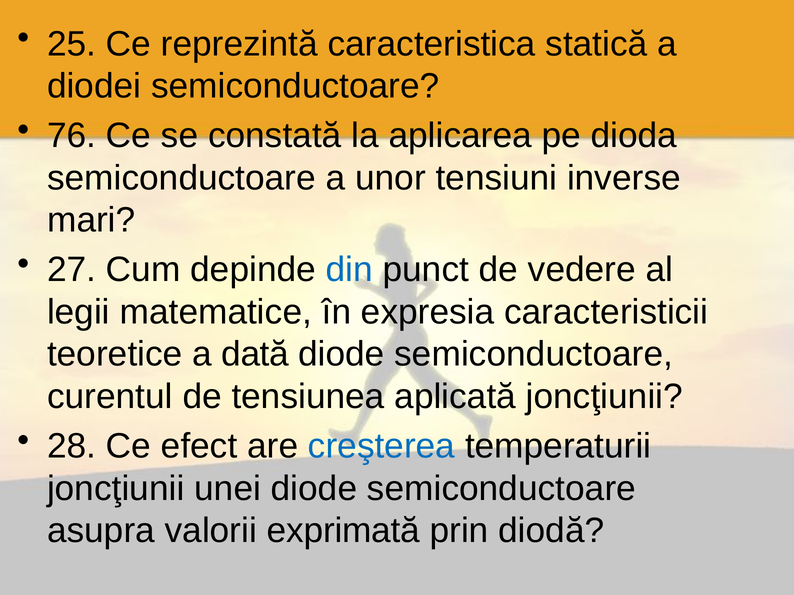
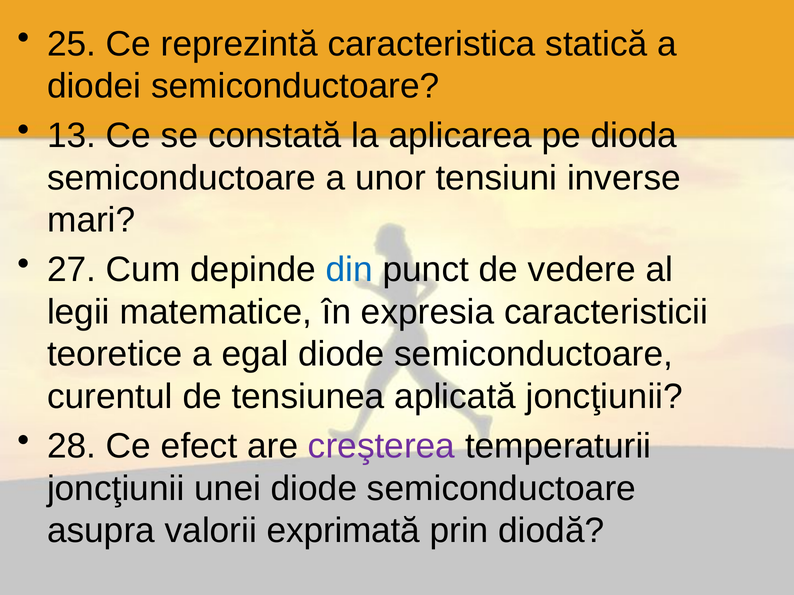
76: 76 -> 13
dată: dată -> egal
creşterea colour: blue -> purple
